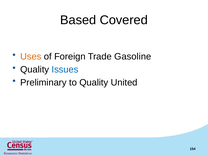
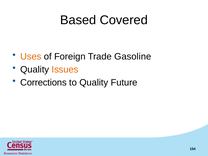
Issues colour: blue -> orange
Preliminary: Preliminary -> Corrections
United: United -> Future
